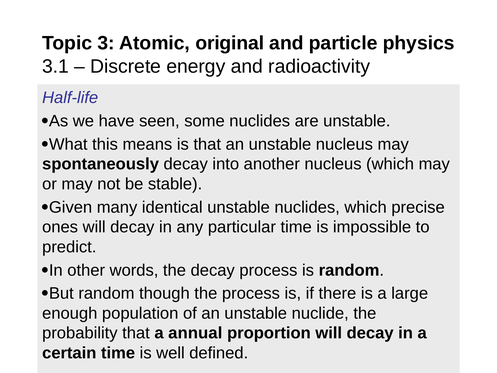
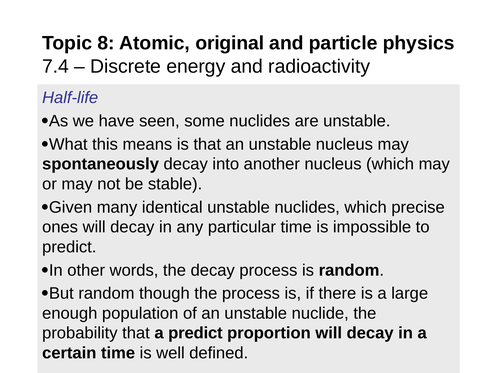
3: 3 -> 8
3.1: 3.1 -> 7.4
a annual: annual -> predict
